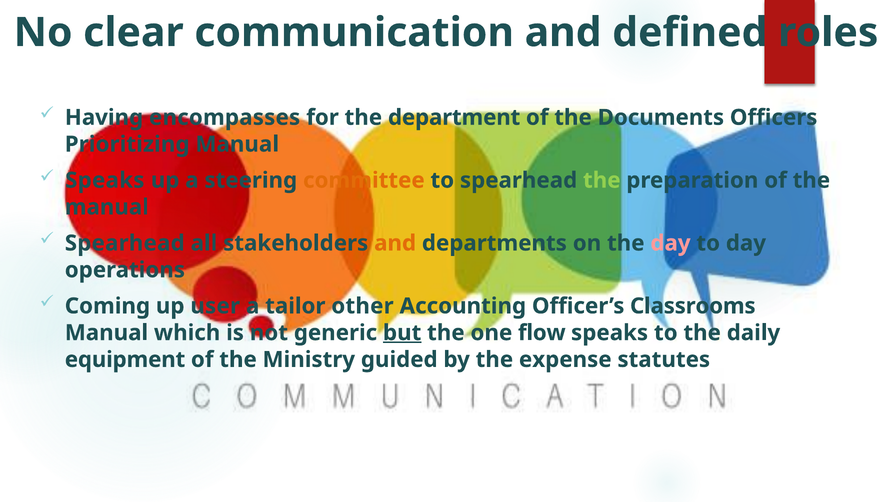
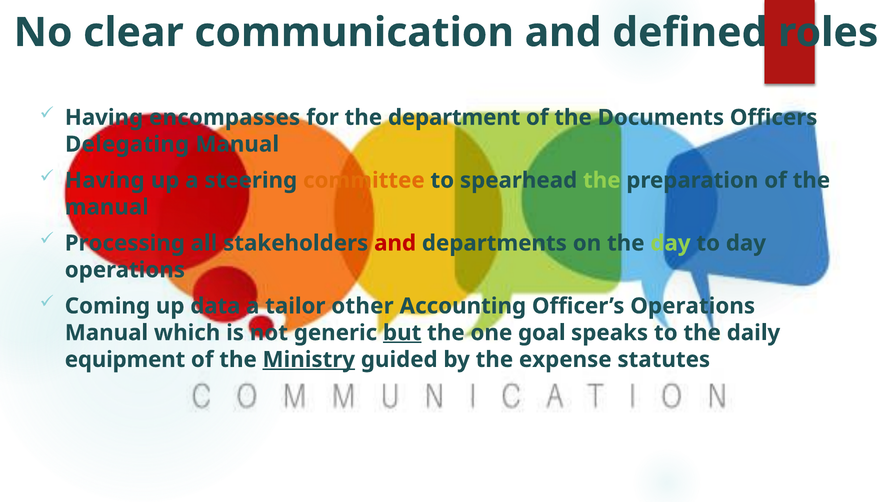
Prioritizing: Prioritizing -> Delegating
Speaks at (105, 180): Speaks -> Having
Spearhead at (125, 243): Spearhead -> Processing
and at (395, 243) colour: orange -> red
day at (670, 243) colour: pink -> light green
user: user -> data
Officer’s Classrooms: Classrooms -> Operations
flow: flow -> goal
Ministry underline: none -> present
